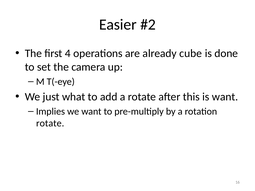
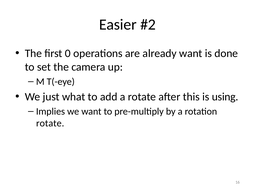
4: 4 -> 0
already cube: cube -> want
is want: want -> using
